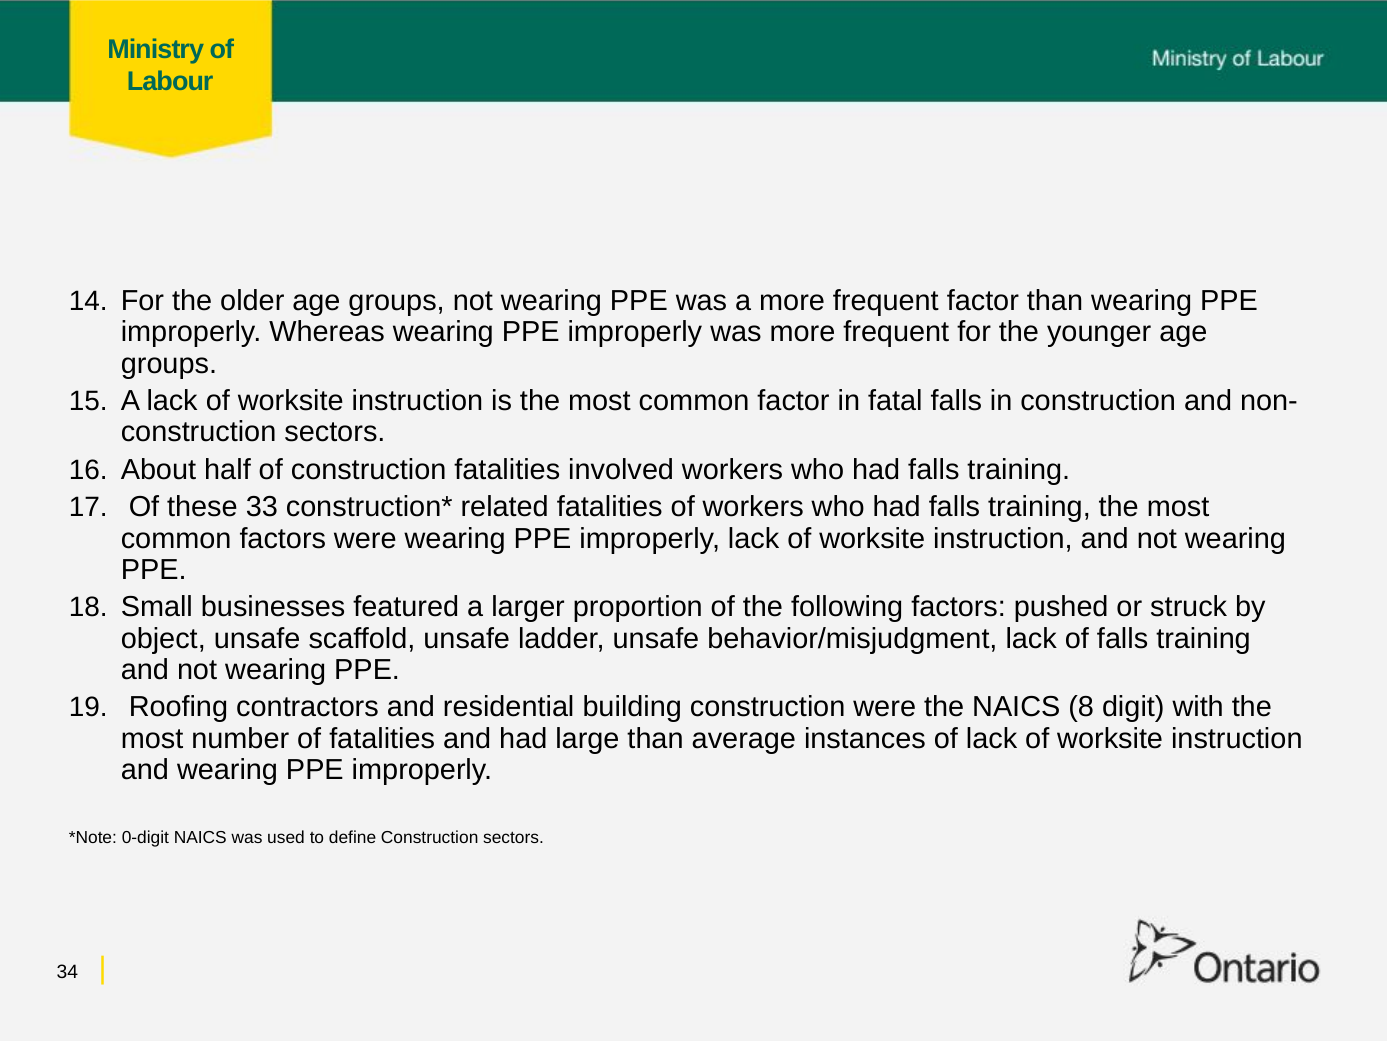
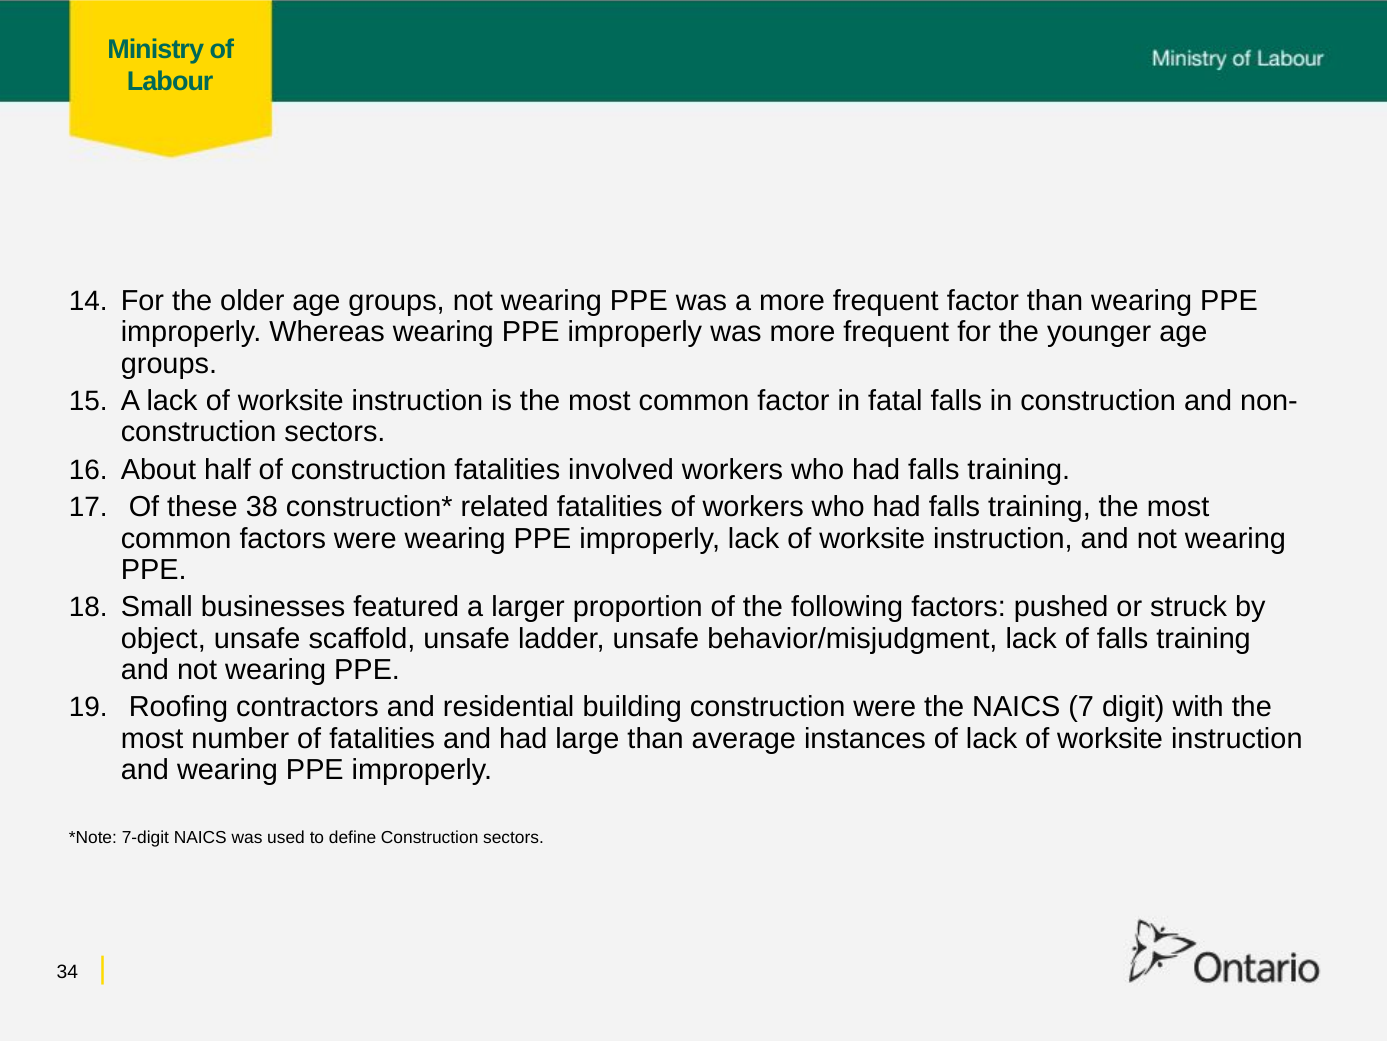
33: 33 -> 38
8: 8 -> 7
0-digit: 0-digit -> 7-digit
